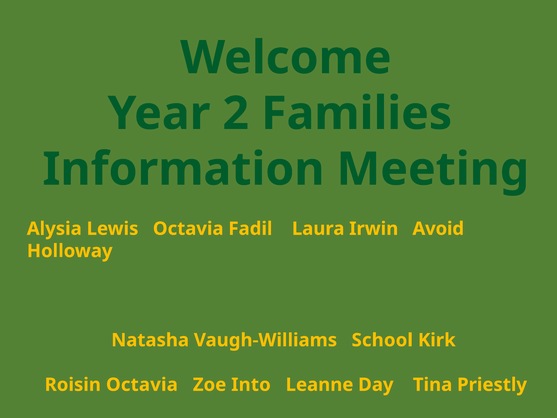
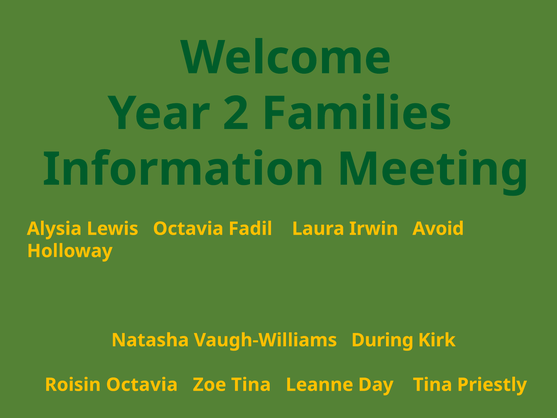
School: School -> During
Zoe Into: Into -> Tina
